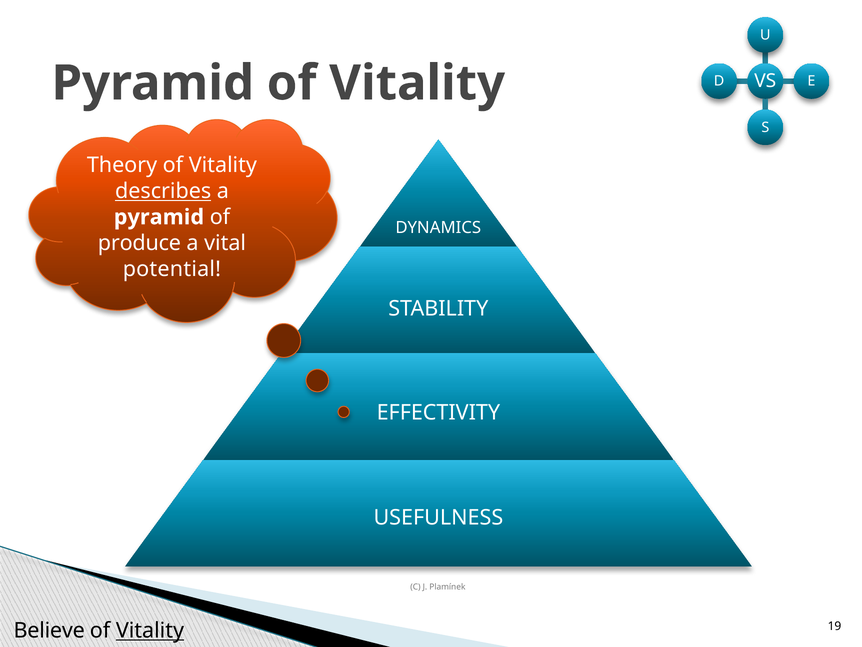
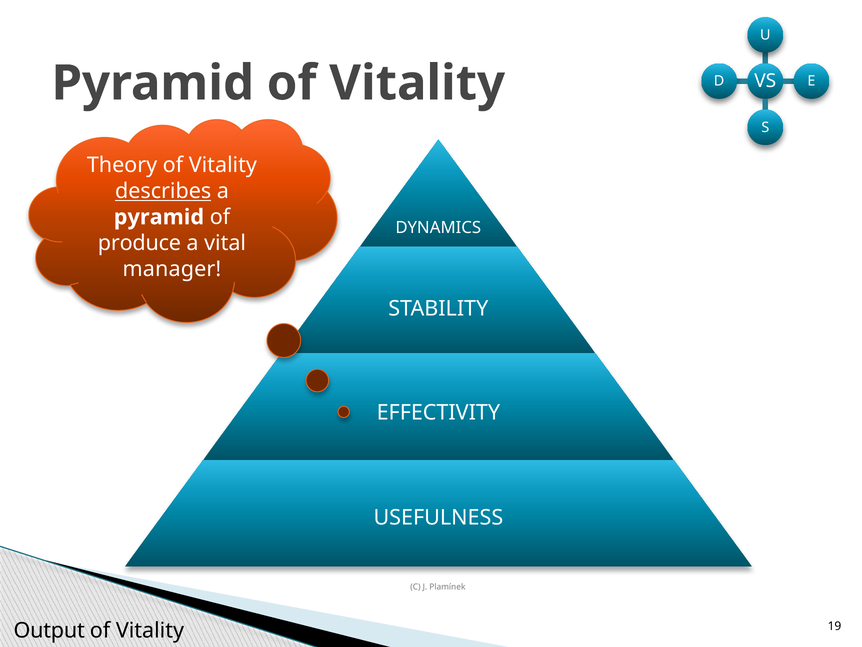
potential: potential -> manager
Believe: Believe -> Output
Vitality at (150, 630) underline: present -> none
